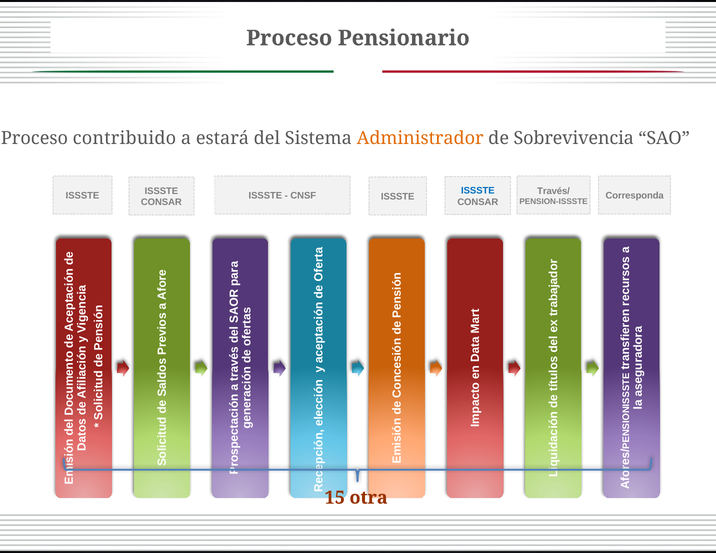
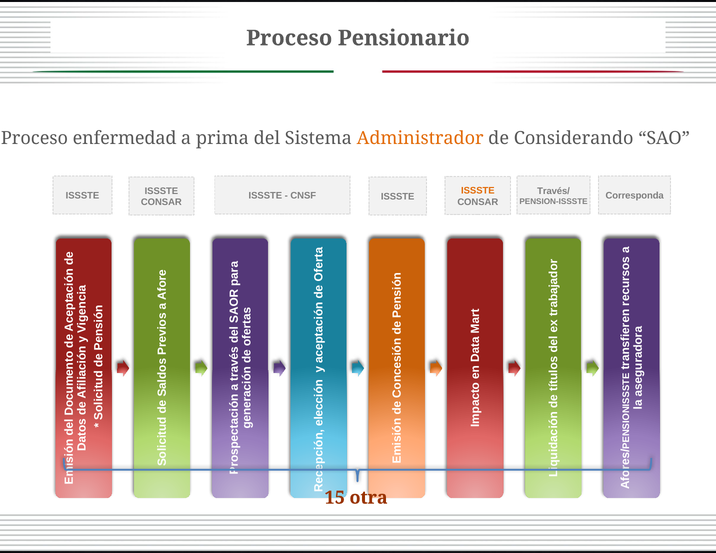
contribuido: contribuido -> enfermedad
estará: estará -> prima
Sobrevivencia: Sobrevivencia -> Considerando
ISSSTE at (478, 191) colour: blue -> orange
